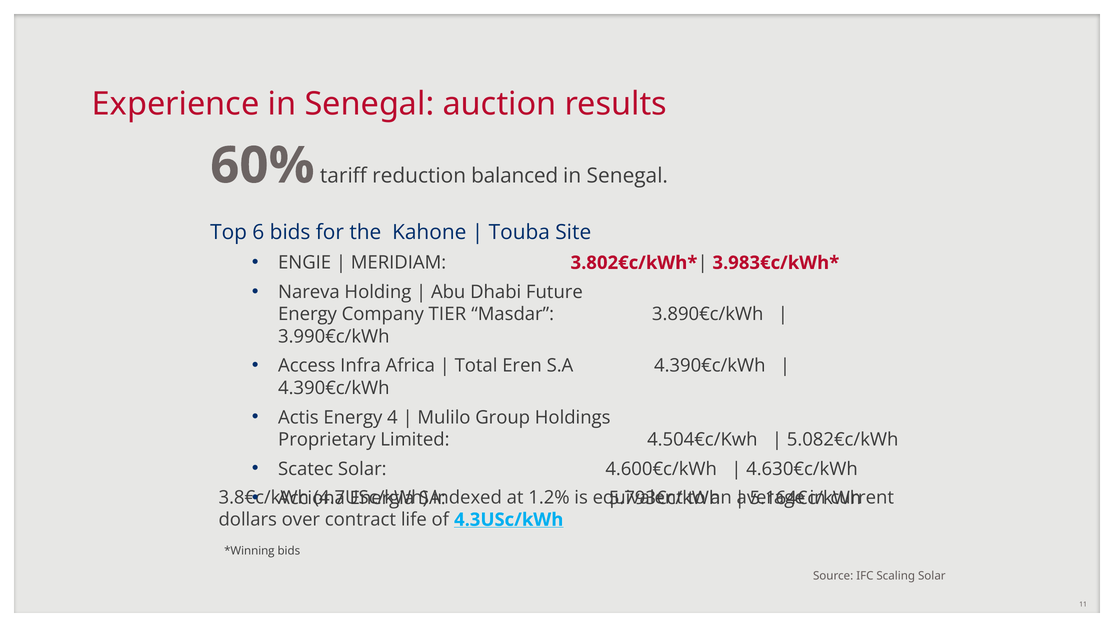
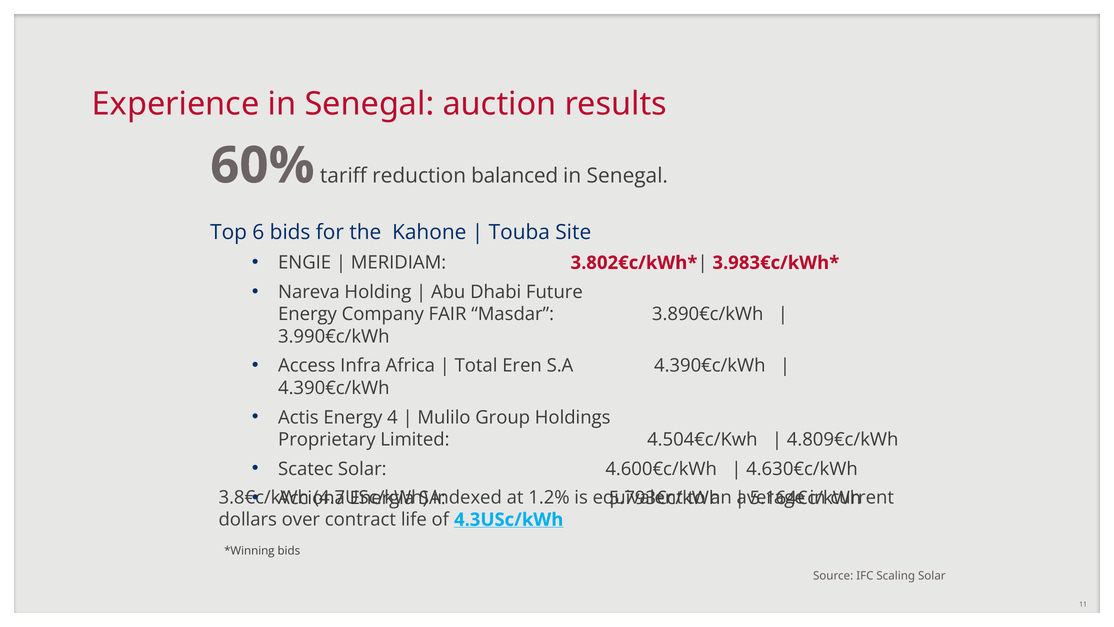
TIER: TIER -> FAIR
5.082€c/kWh: 5.082€c/kWh -> 4.809€c/kWh
